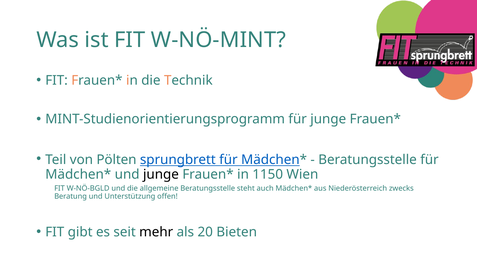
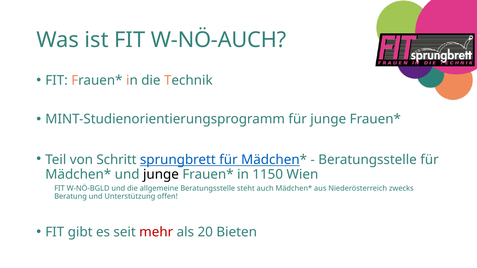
W-NÖ-MINT: W-NÖ-MINT -> W-NÖ-AUCH
Pölten: Pölten -> Schritt
mehr colour: black -> red
